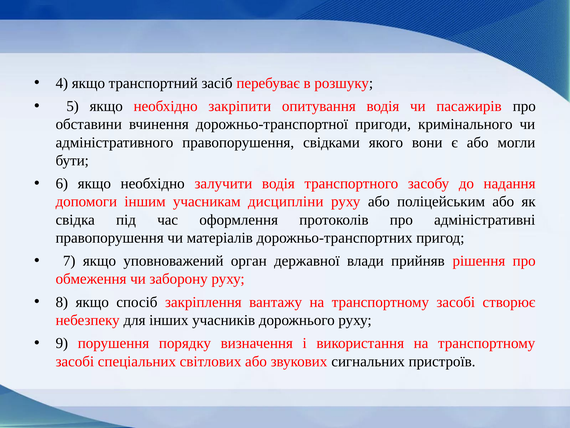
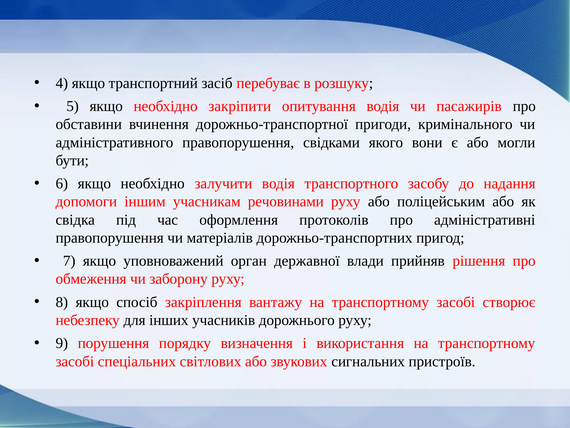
дисципліни: дисципліни -> речовинами
